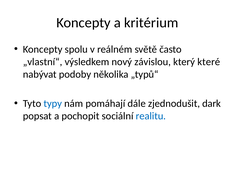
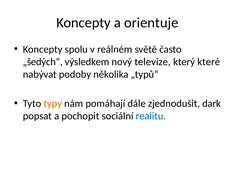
kritérium: kritérium -> orientuje
„vlastní“: „vlastní“ -> „šedých“
závislou: závislou -> televize
typy colour: blue -> orange
